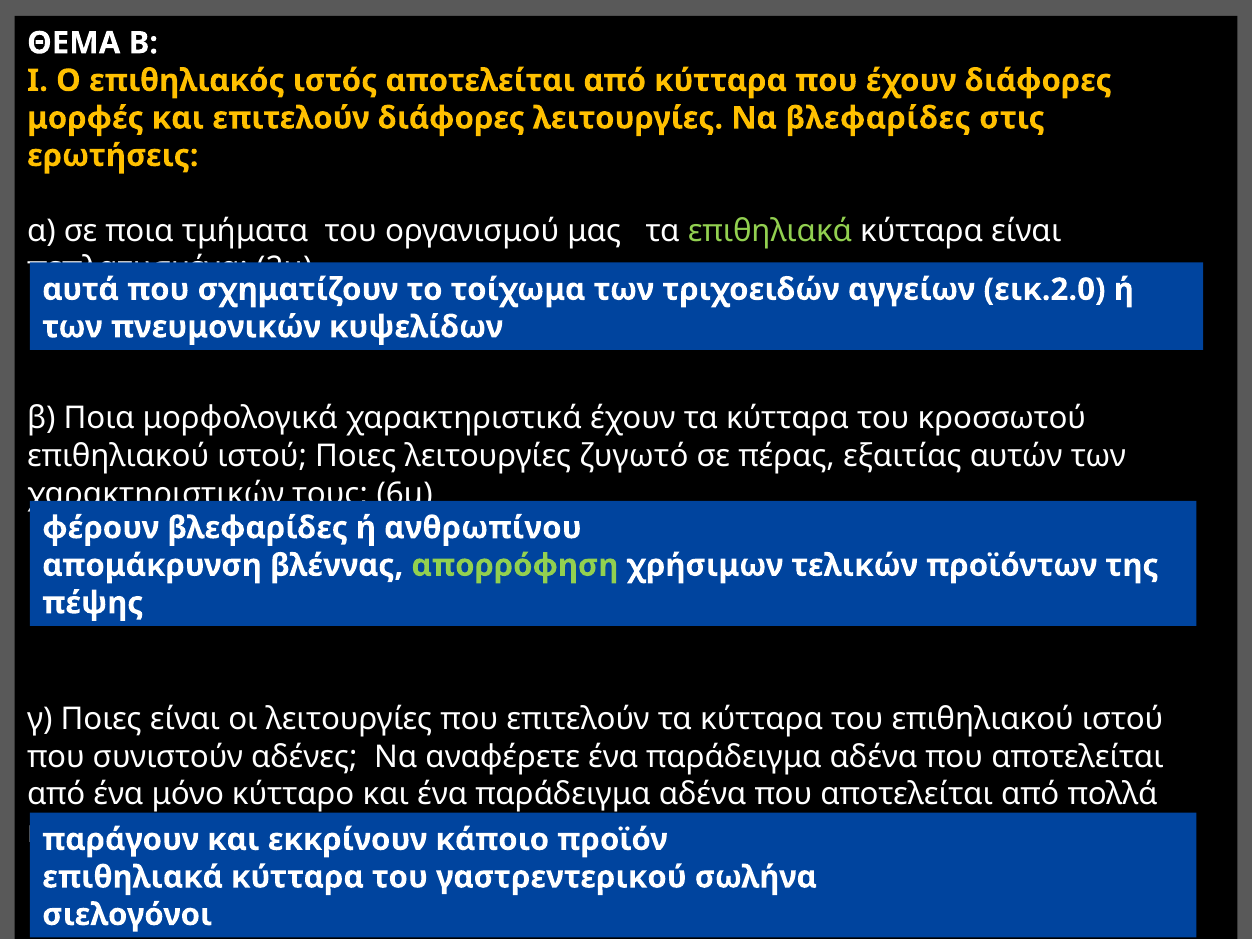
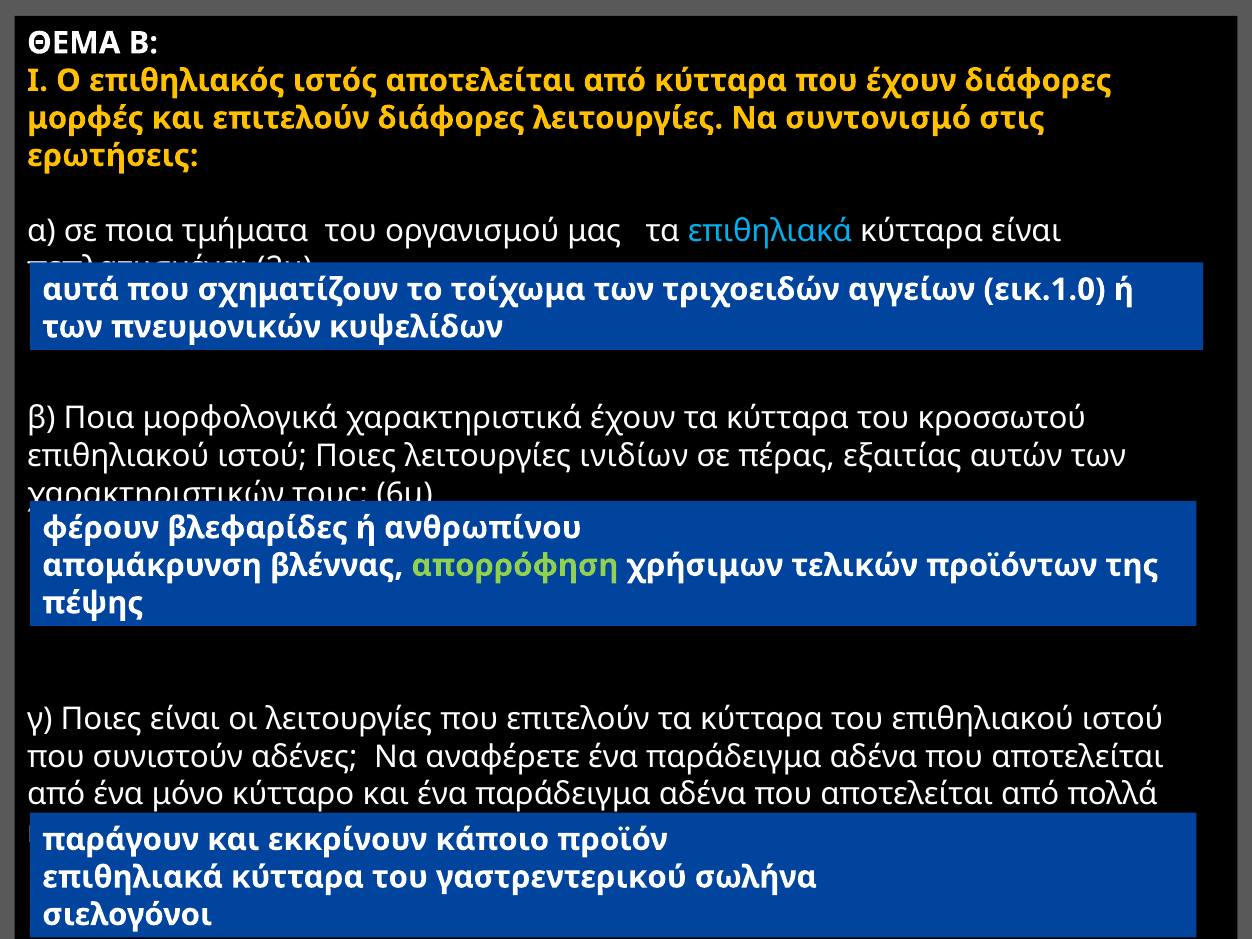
Να βλεφαρίδες: βλεφαρίδες -> συντονισμό
επιθηλιακά at (770, 231) colour: light green -> light blue
εικ.2.0: εικ.2.0 -> εικ.1.0
ζυγωτό: ζυγωτό -> ινιδίων
